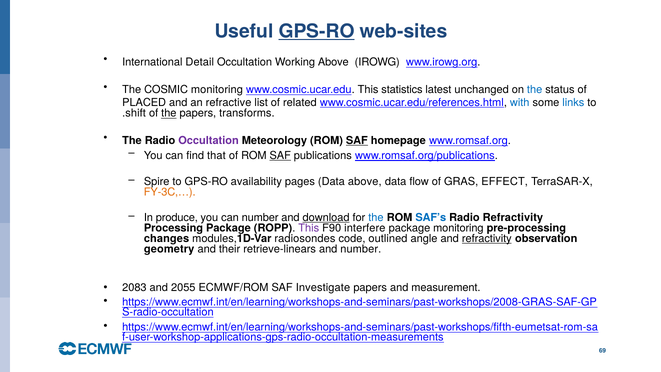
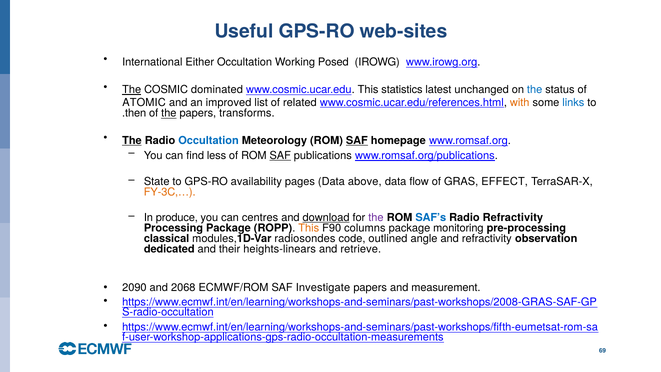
GPS-RO at (317, 31) underline: present -> none
Detail: Detail -> Either
Working Above: Above -> Posed
The at (132, 90) underline: none -> present
COSMIC monitoring: monitoring -> dominated
PLACED: PLACED -> ATOMIC
refractive: refractive -> improved
with colour: blue -> orange
.shift: .shift -> .then
The at (132, 141) underline: none -> present
Occultation at (209, 141) colour: purple -> blue
that: that -> less
Spire: Spire -> State
can number: number -> centres
the at (376, 217) colour: blue -> purple
This at (309, 228) colour: purple -> orange
interfere: interfere -> columns
changes: changes -> classical
refractivity at (487, 239) underline: present -> none
geometry: geometry -> dedicated
retrieve-linears: retrieve-linears -> heights-linears
and number: number -> retrieve
2083: 2083 -> 2090
2055: 2055 -> 2068
